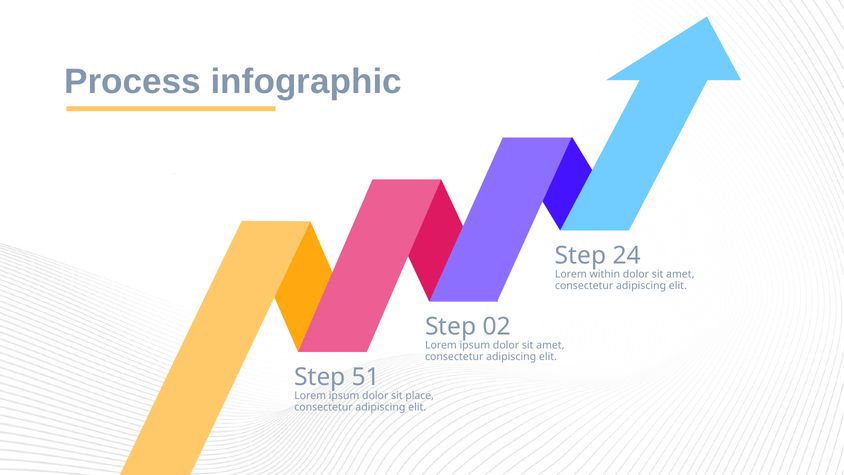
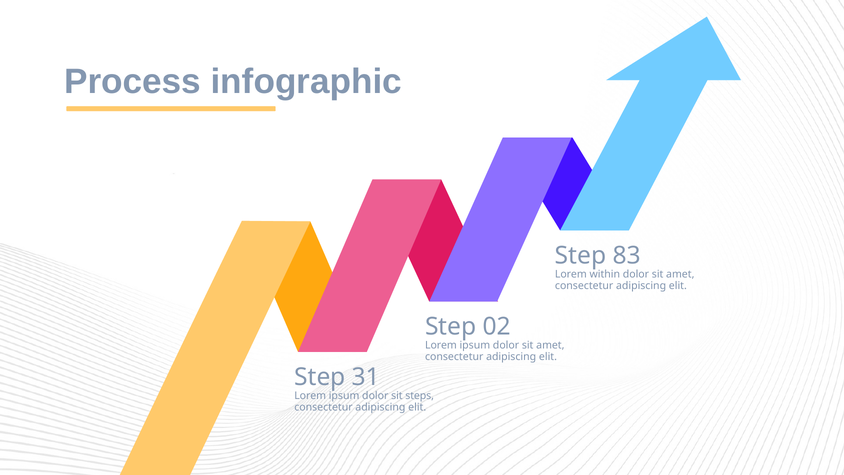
24: 24 -> 83
51: 51 -> 31
place: place -> steps
